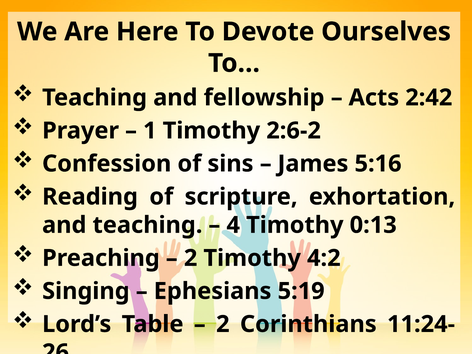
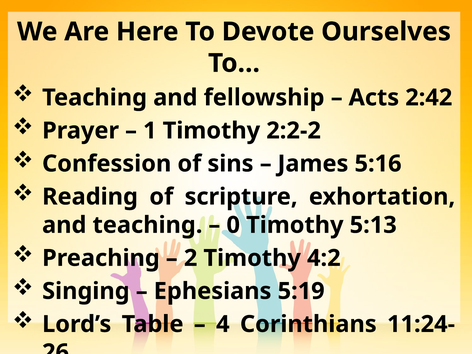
2:6-2: 2:6-2 -> 2:2-2
4: 4 -> 0
0:13: 0:13 -> 5:13
2 at (223, 324): 2 -> 4
